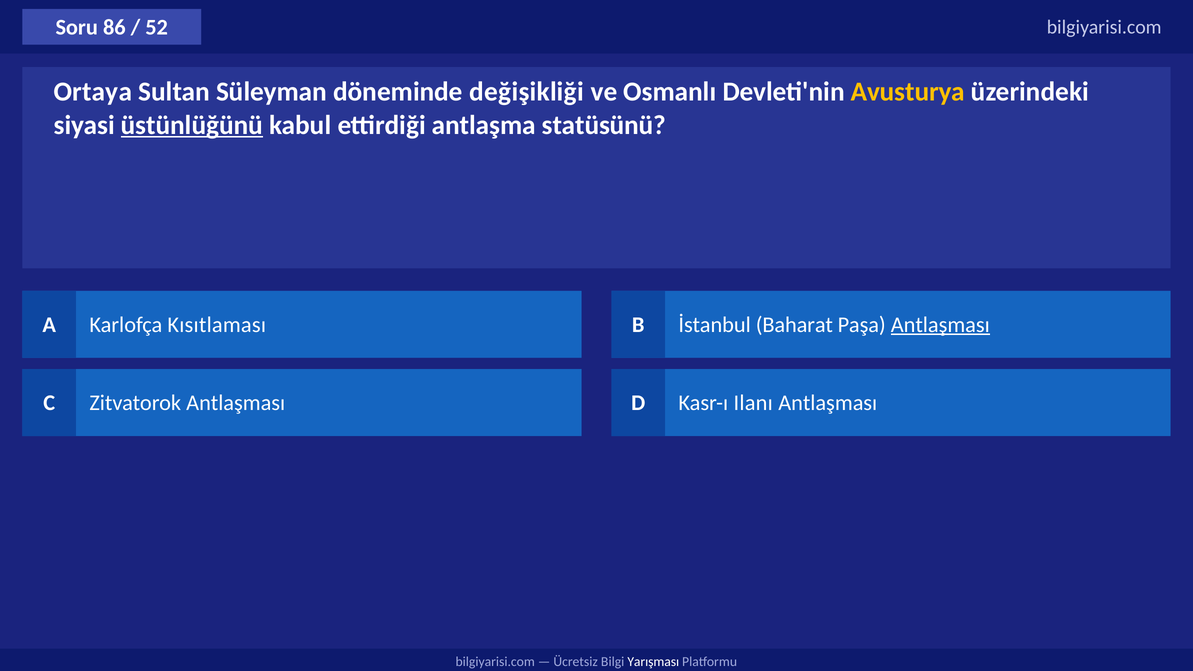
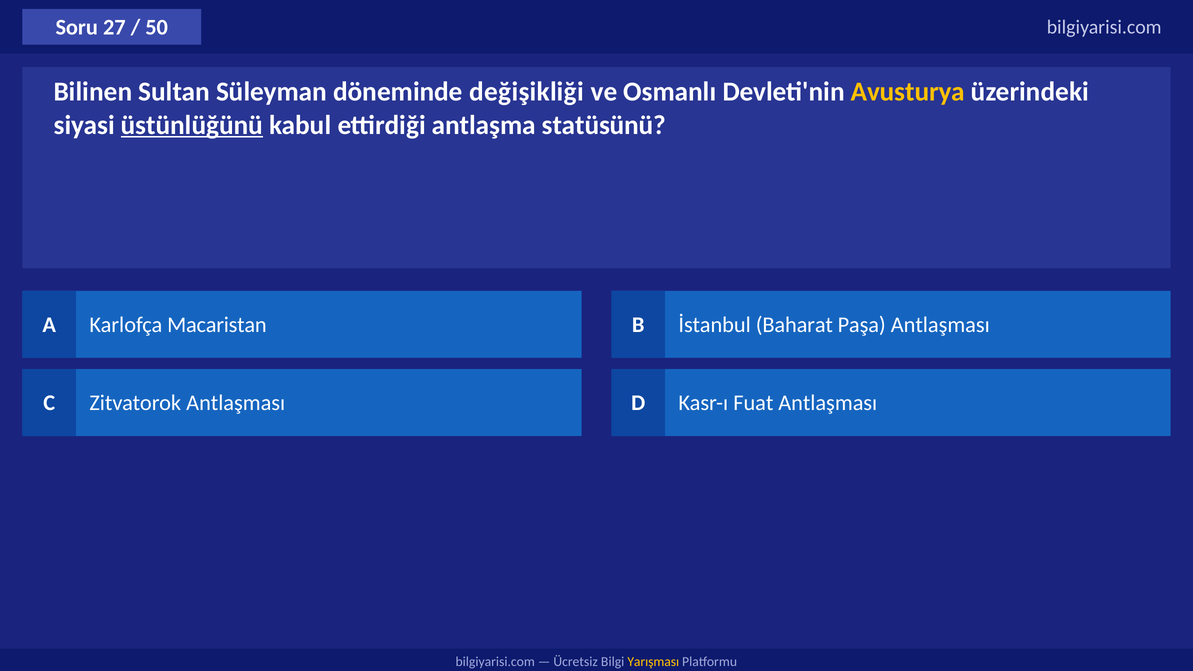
86: 86 -> 27
52: 52 -> 50
Ortaya: Ortaya -> Bilinen
Kısıtlaması: Kısıtlaması -> Macaristan
Antlaşması at (940, 325) underline: present -> none
Ilanı: Ilanı -> Fuat
Yarışması colour: white -> yellow
